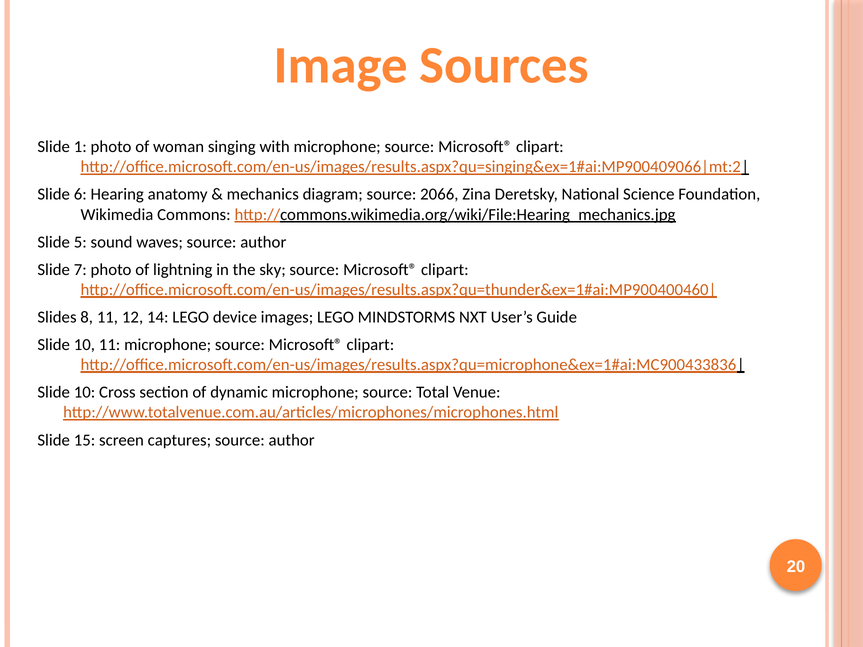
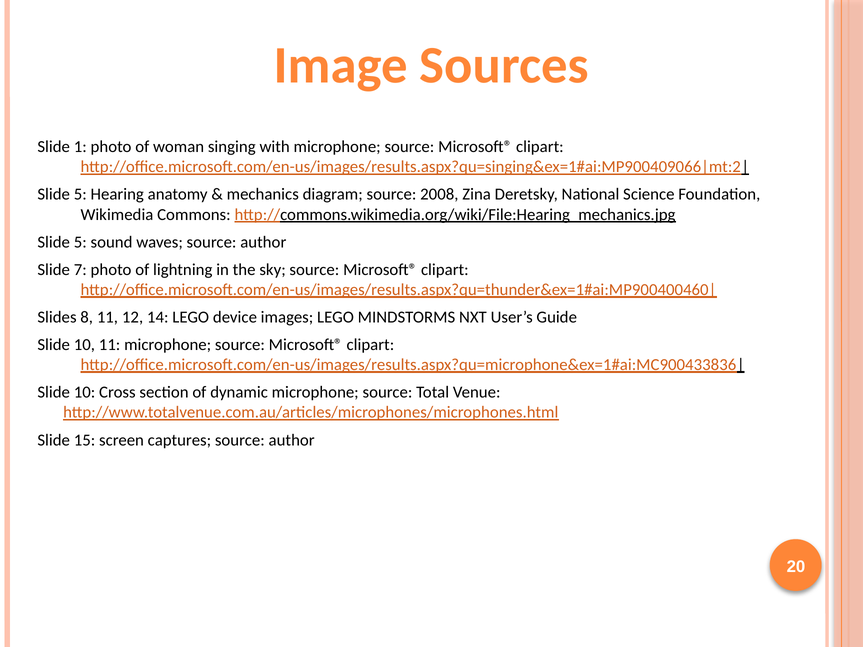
6 at (80, 194): 6 -> 5
2066: 2066 -> 2008
